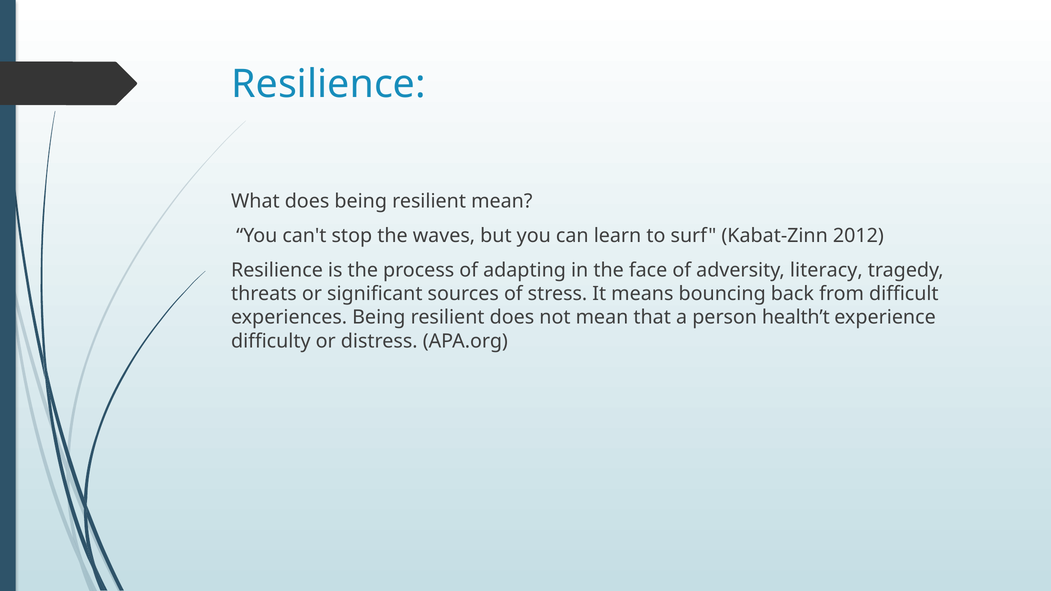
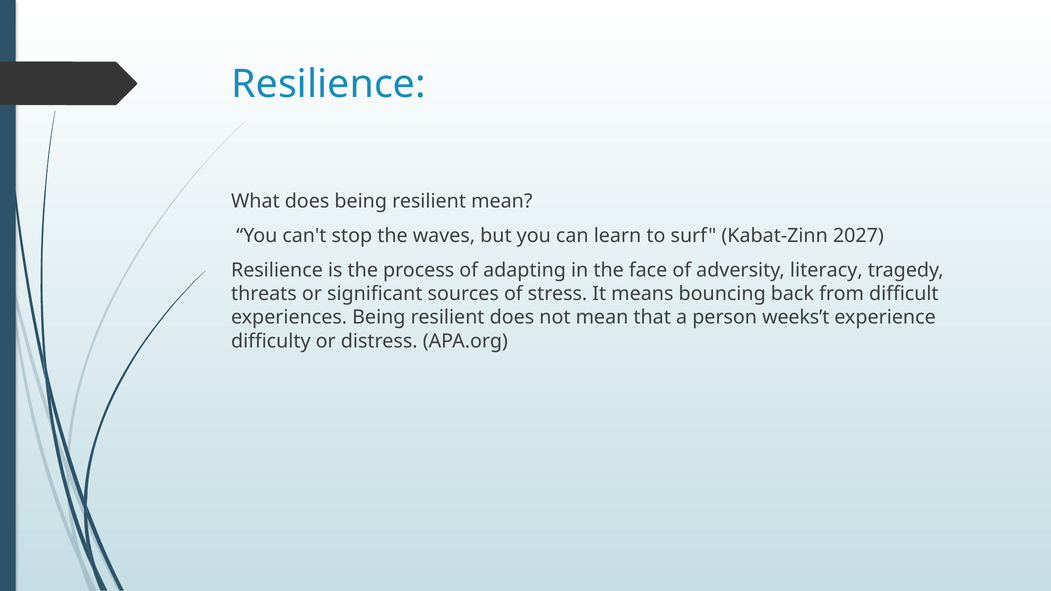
2012: 2012 -> 2027
health’t: health’t -> weeks’t
